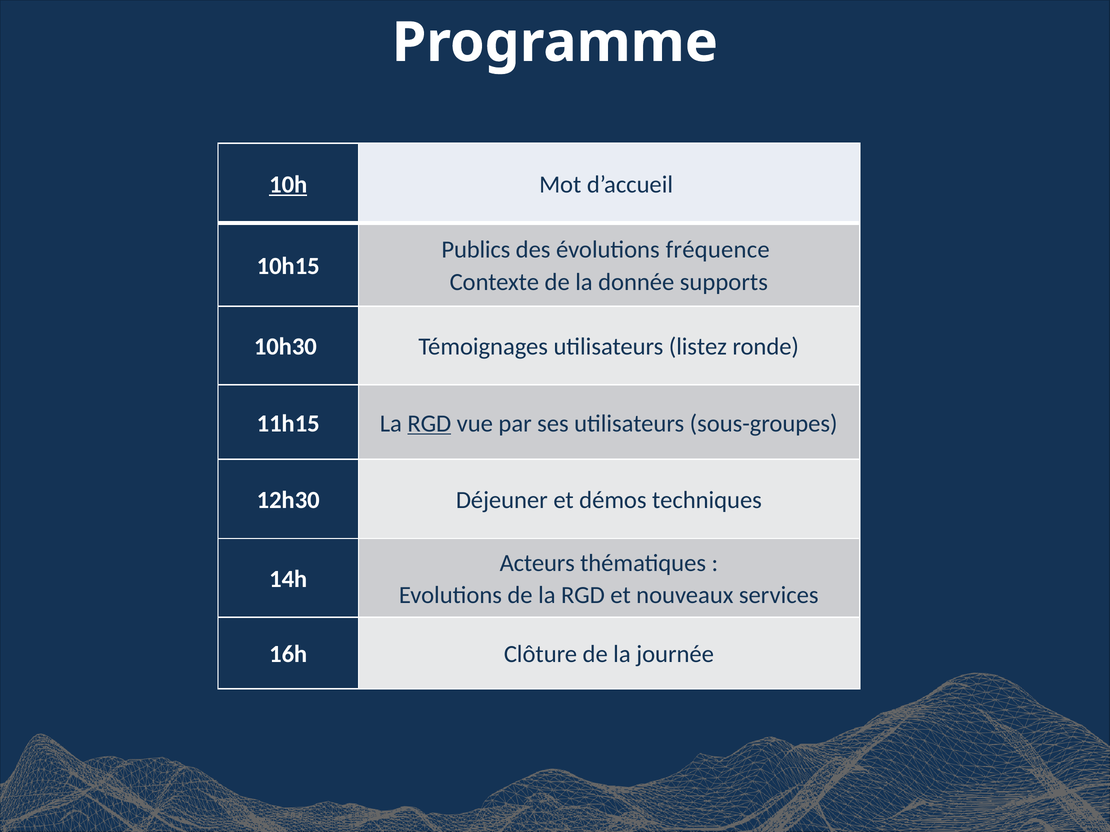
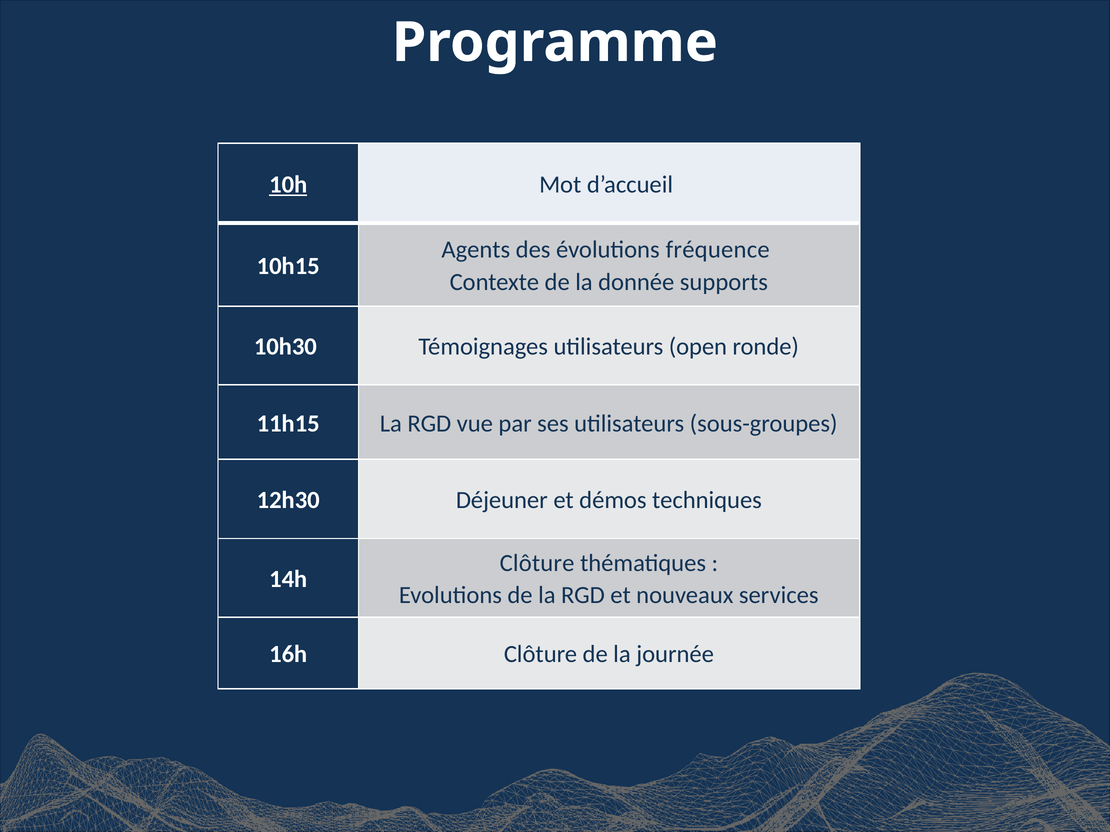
Publics: Publics -> Agents
listez: listez -> open
RGD at (429, 424) underline: present -> none
Acteurs at (537, 563): Acteurs -> Clôture
